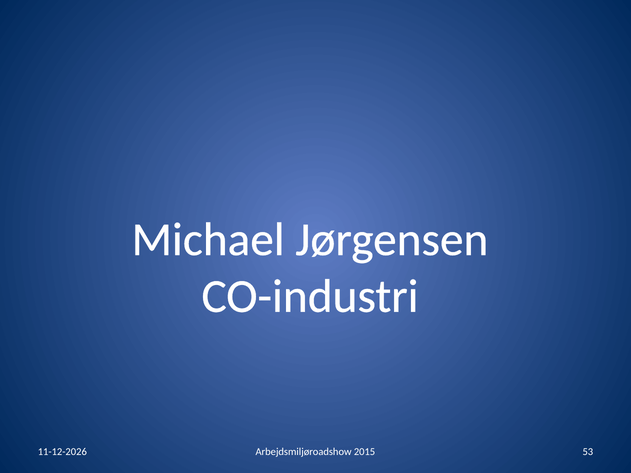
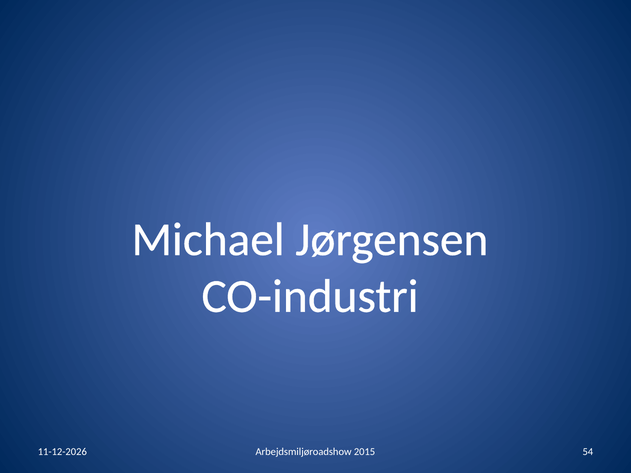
53: 53 -> 54
